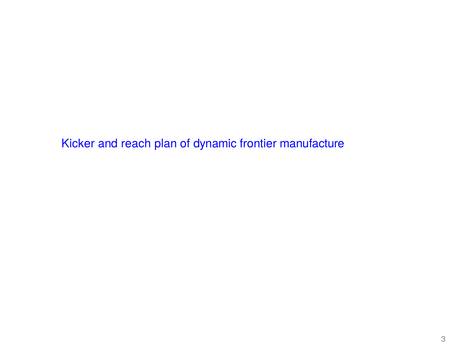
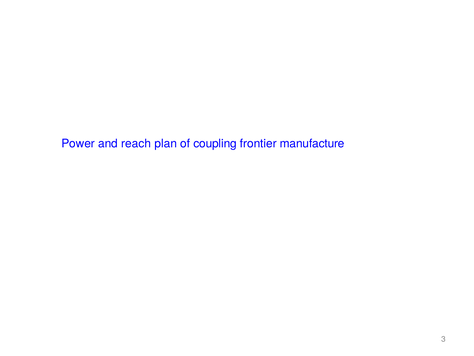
Kicker: Kicker -> Power
dynamic: dynamic -> coupling
